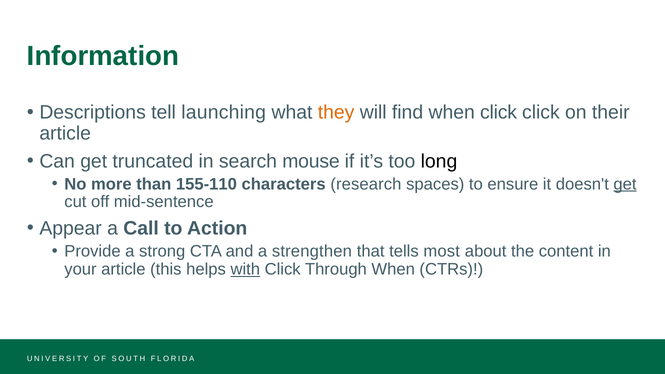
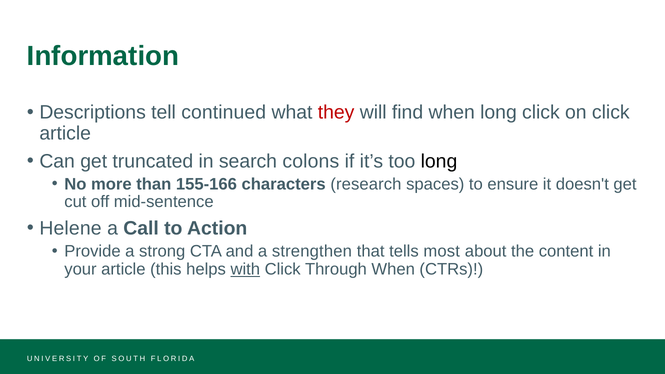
launching: launching -> continued
they colour: orange -> red
when click: click -> long
on their: their -> click
mouse: mouse -> colons
155-110: 155-110 -> 155-166
get at (625, 184) underline: present -> none
Appear: Appear -> Helene
